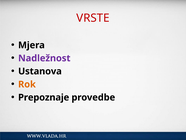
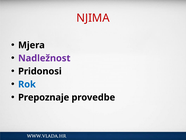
VRSTE: VRSTE -> NJIMA
Ustanova: Ustanova -> Pridonosi
Rok colour: orange -> blue
